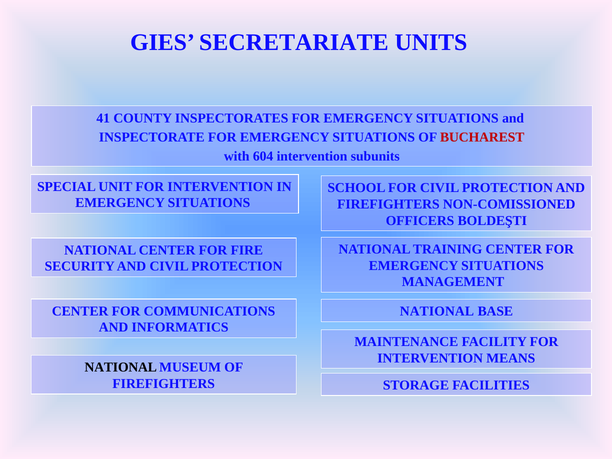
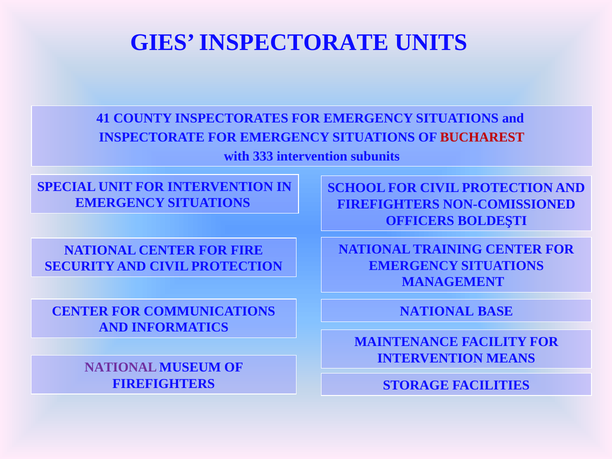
GIES SECRETARIATE: SECRETARIATE -> INSPECTORATE
604: 604 -> 333
NATIONAL at (121, 368) colour: black -> purple
